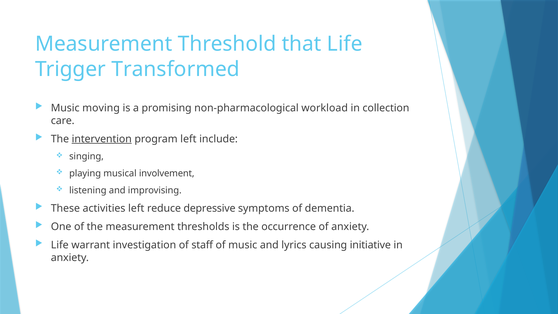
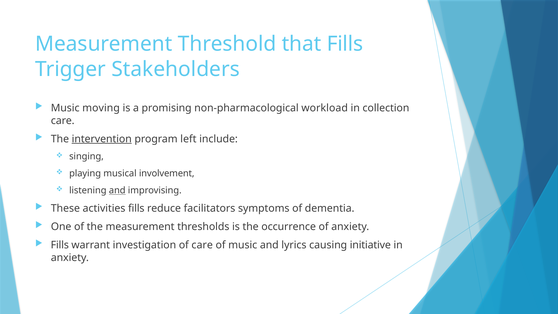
that Life: Life -> Fills
Transformed: Transformed -> Stakeholders
and at (117, 190) underline: none -> present
activities left: left -> fills
depressive: depressive -> facilitators
Life at (60, 245): Life -> Fills
of staff: staff -> care
